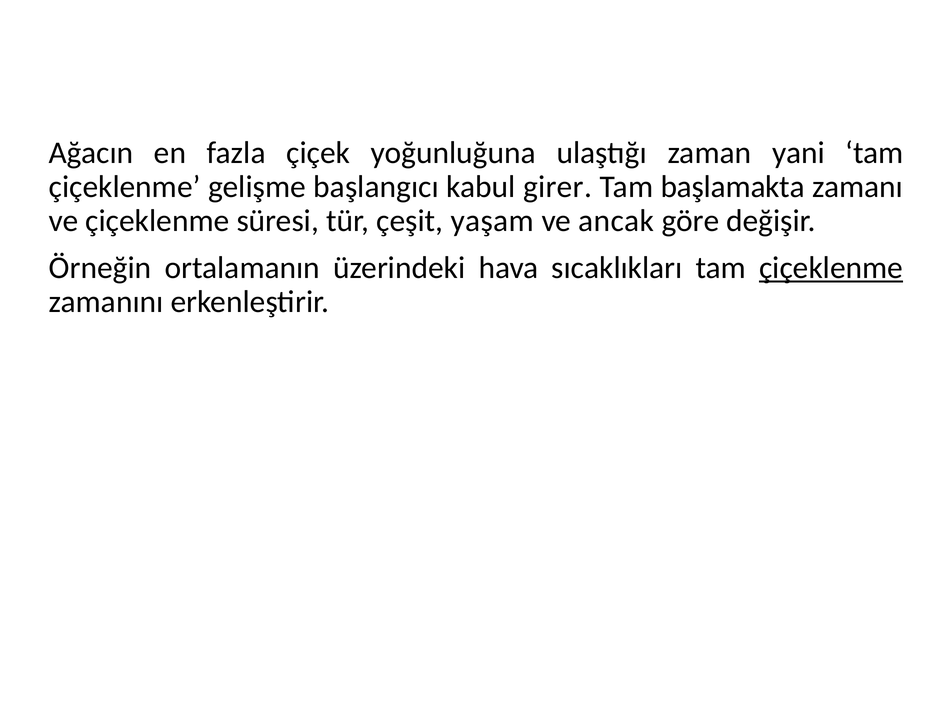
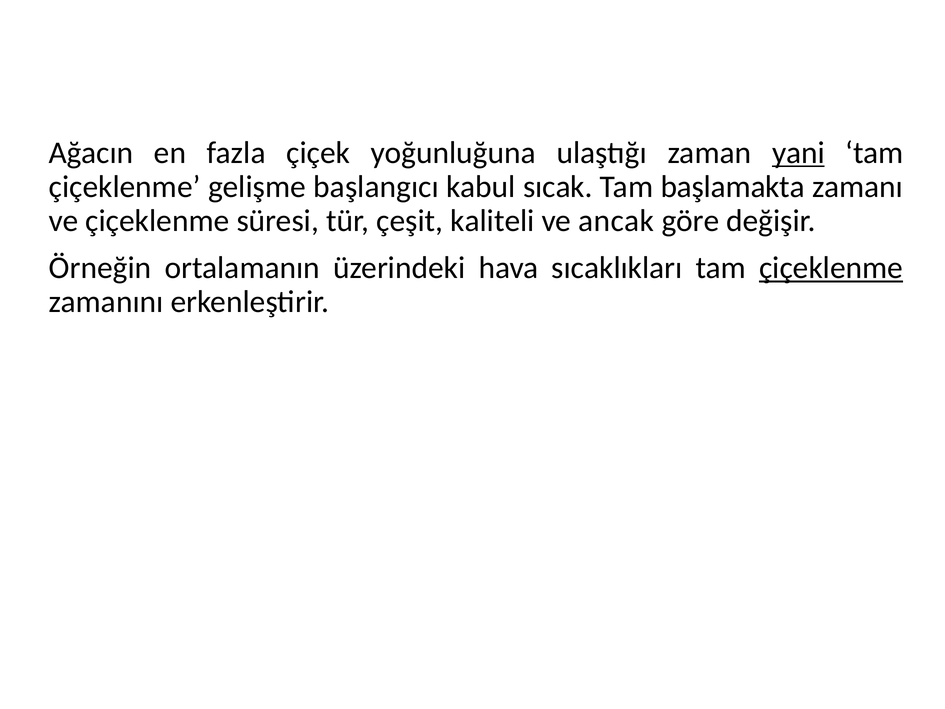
yani underline: none -> present
girer: girer -> sıcak
yaşam: yaşam -> kaliteli
